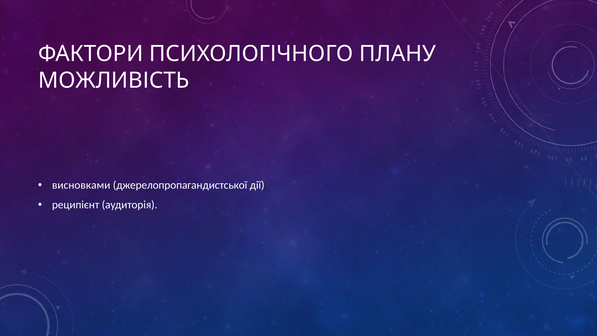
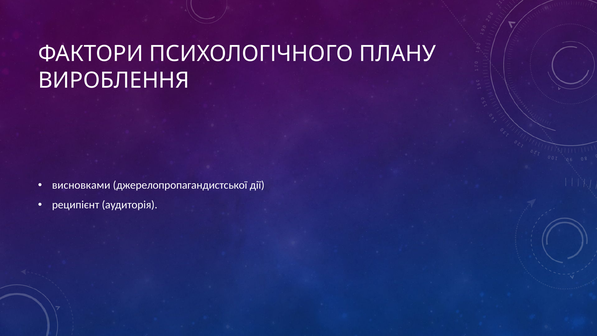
МОЖЛИВІСТЬ: МОЖЛИВІСТЬ -> ВИРОБЛЕННЯ
